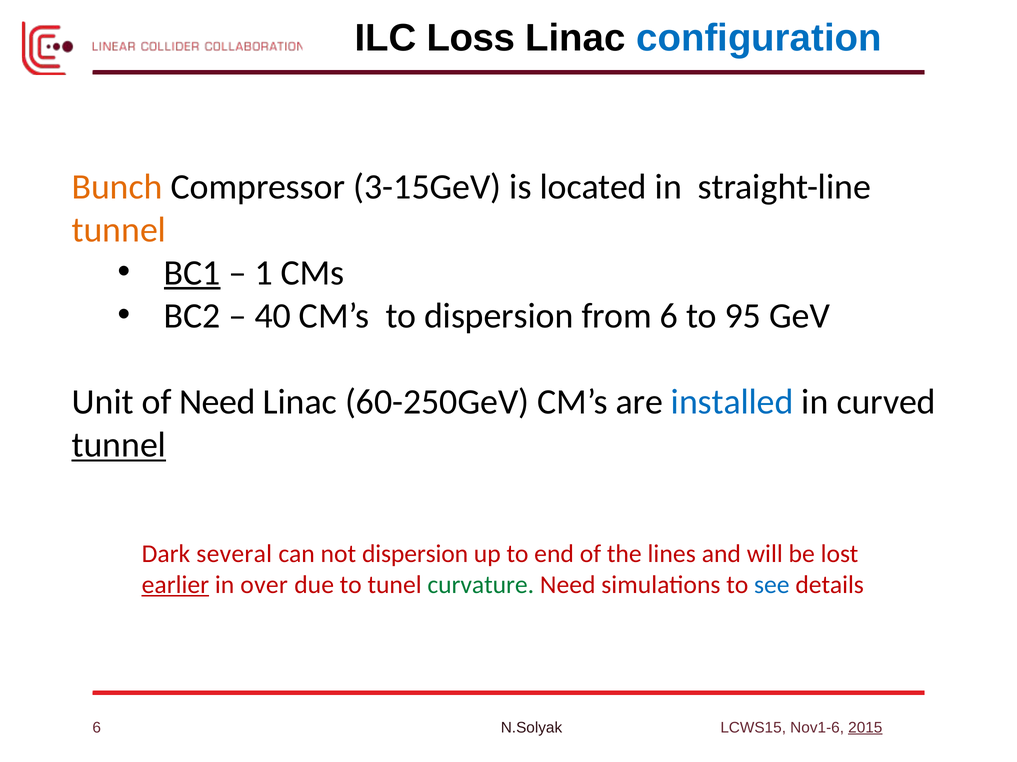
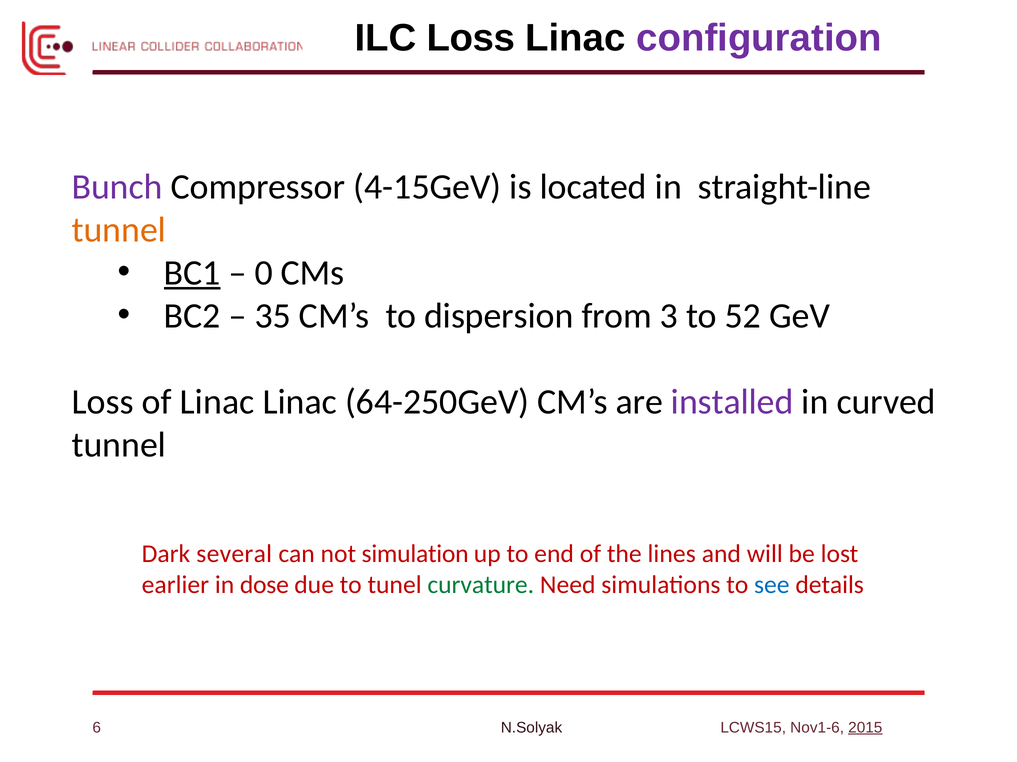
configuration colour: blue -> purple
Bunch colour: orange -> purple
3-15GeV: 3-15GeV -> 4-15GeV
1: 1 -> 0
40: 40 -> 35
from 6: 6 -> 3
95: 95 -> 52
Unit at (103, 402): Unit -> Loss
of Need: Need -> Linac
60-250GeV: 60-250GeV -> 64-250GeV
installed colour: blue -> purple
tunnel at (119, 445) underline: present -> none
not dispersion: dispersion -> simulation
earlier underline: present -> none
over: over -> dose
